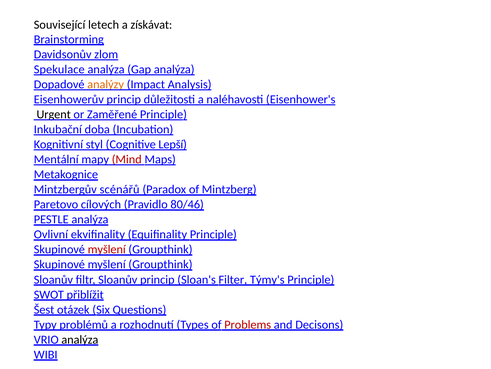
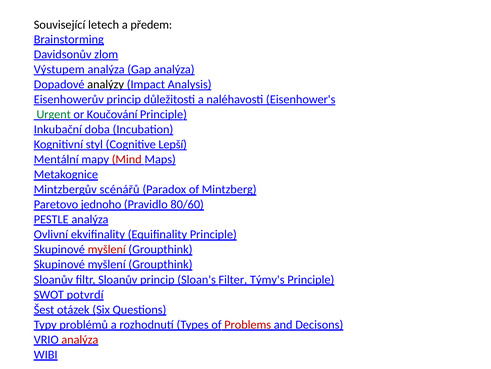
získávat: získávat -> předem
Spekulace: Spekulace -> Výstupem
analýzy colour: orange -> black
Urgent colour: black -> green
Zaměřené: Zaměřené -> Koučování
cílových: cílových -> jednoho
80/46: 80/46 -> 80/60
přiblížit: přiblížit -> potvrdí
analýza at (80, 339) colour: black -> red
